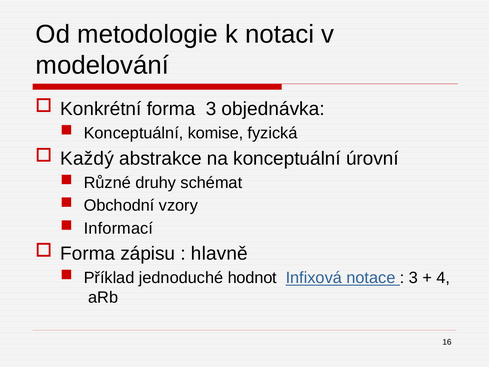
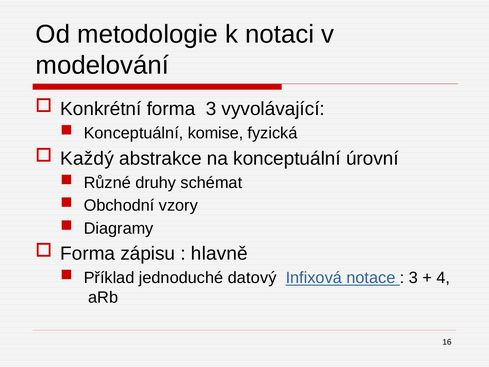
objednávka: objednávka -> vyvolávající
Informací: Informací -> Diagramy
hodnot: hodnot -> datový
